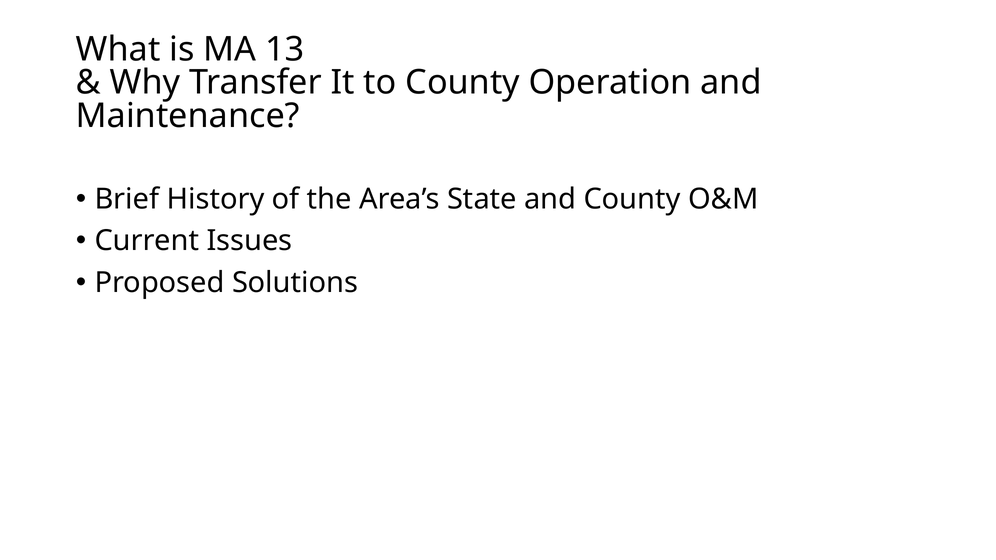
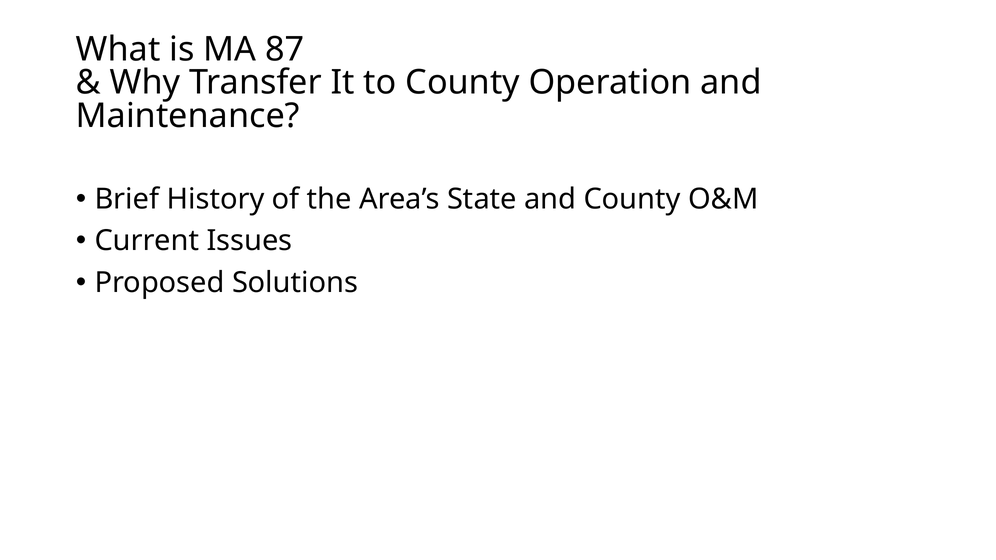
13: 13 -> 87
